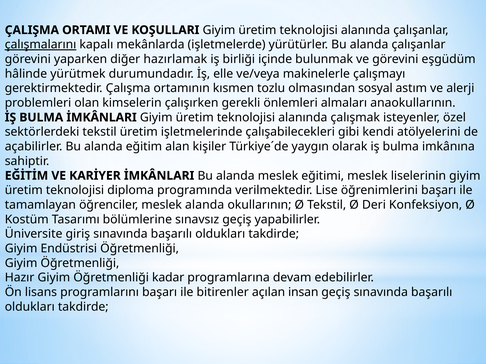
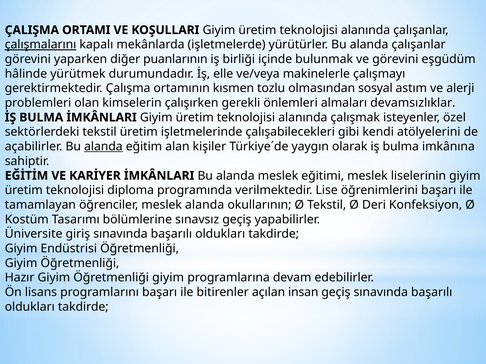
hazırlamak: hazırlamak -> puanlarının
anaokullarının: anaokullarının -> devamsızlıklar
alanda at (103, 147) underline: none -> present
Giyim Öğretmenliği kadar: kadar -> giyim
